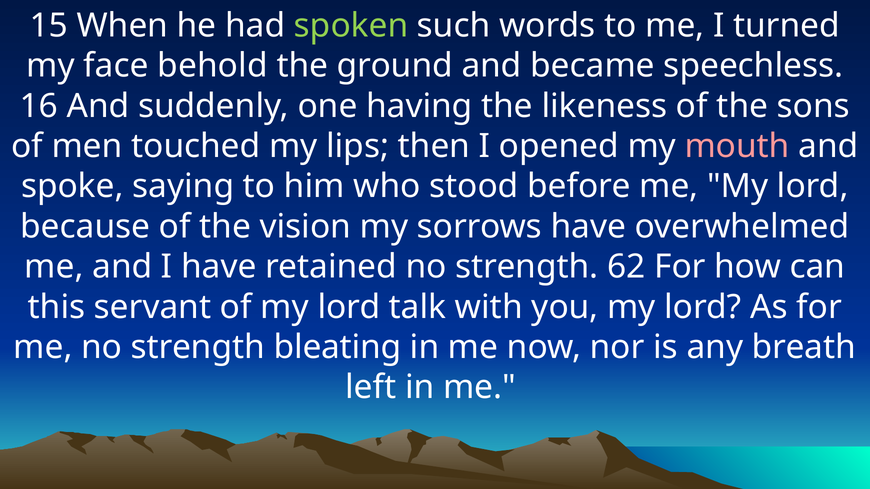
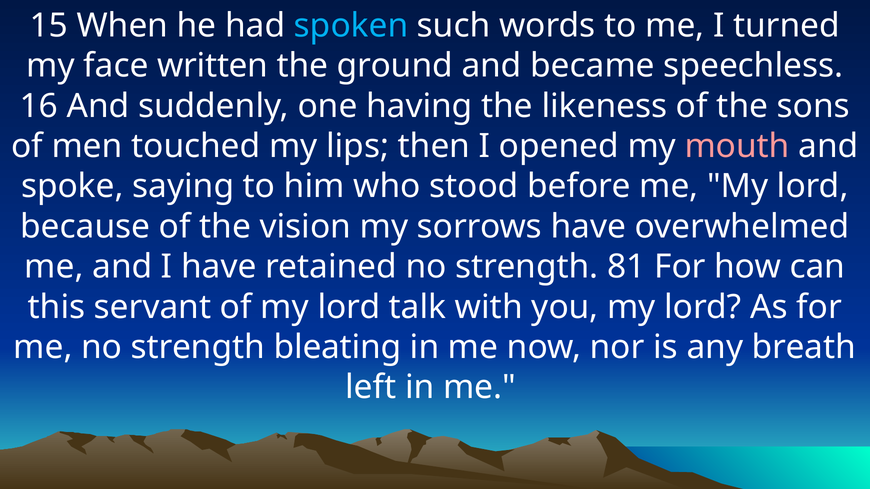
spoken colour: light green -> light blue
behold: behold -> written
62: 62 -> 81
